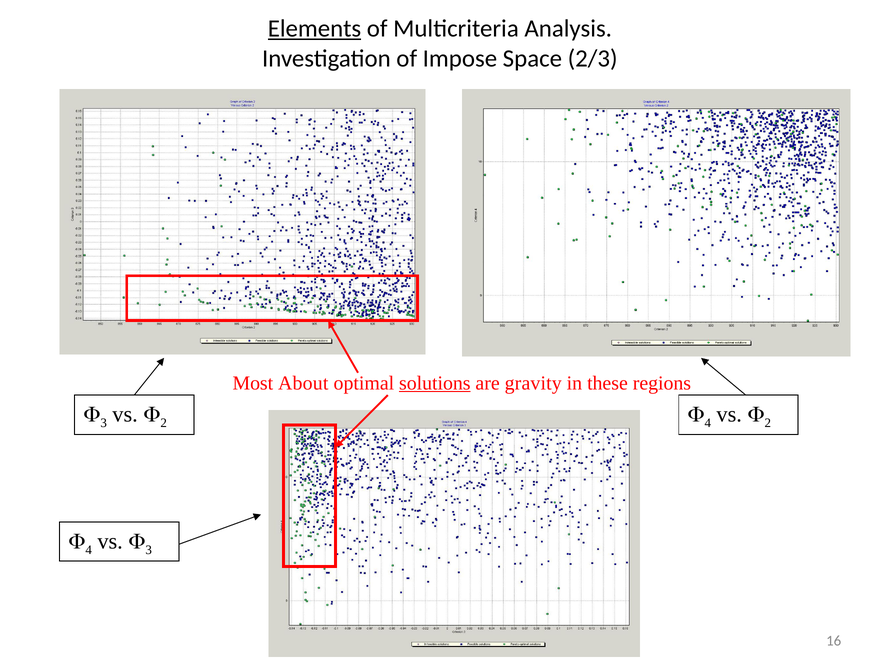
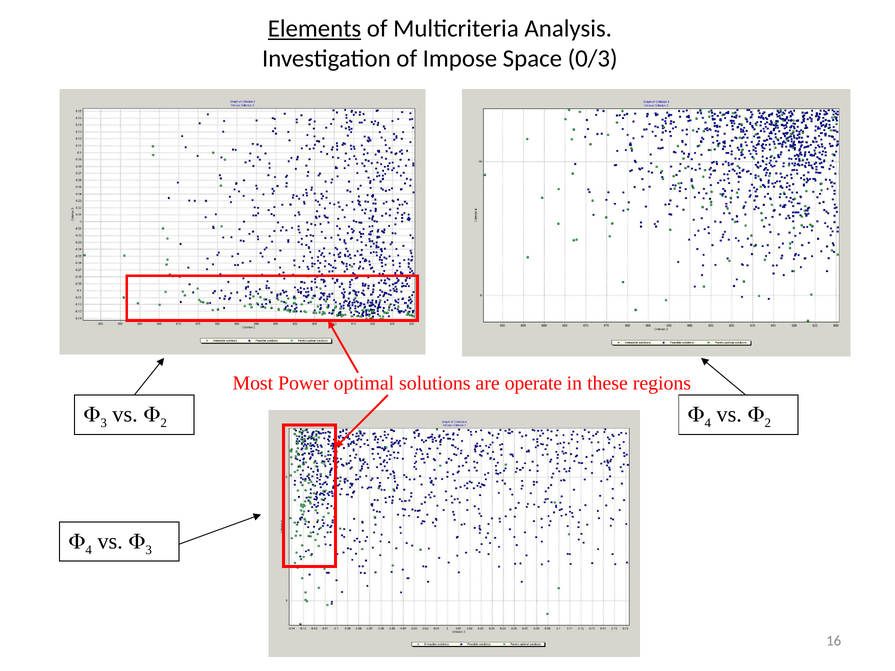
2/3: 2/3 -> 0/3
About: About -> Power
solutions underline: present -> none
gravity: gravity -> operate
